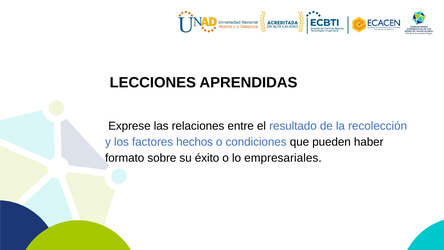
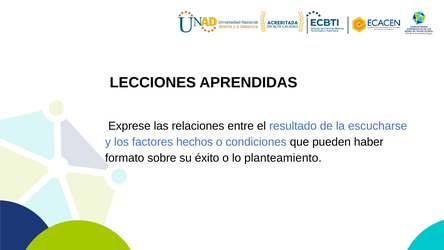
recolección: recolección -> escucharse
empresariales: empresariales -> planteamiento
